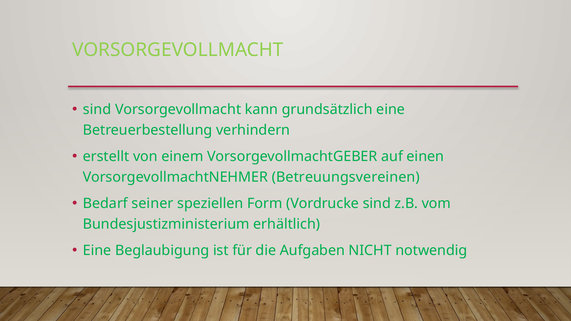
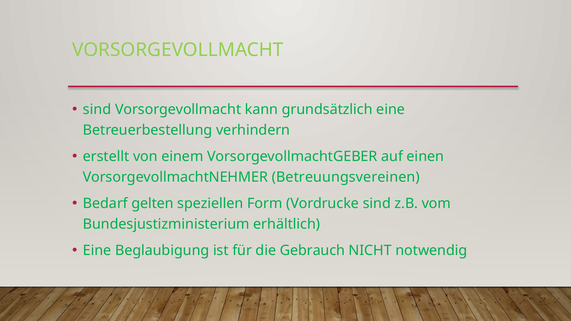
seiner: seiner -> gelten
Aufgaben: Aufgaben -> Gebrauch
